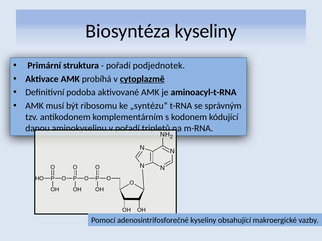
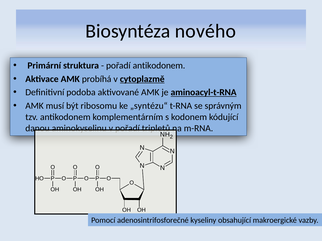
Biosyntéza kyseliny: kyseliny -> nového
pořadí podjednotek: podjednotek -> antikodonem
aminoacyl-t-RNA underline: none -> present
